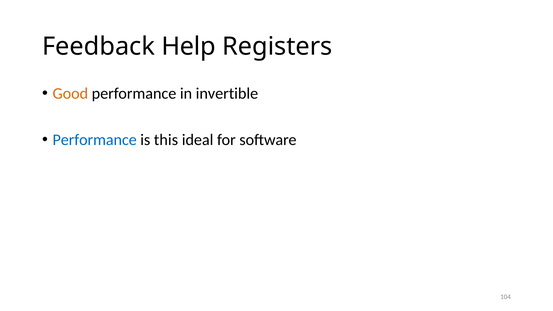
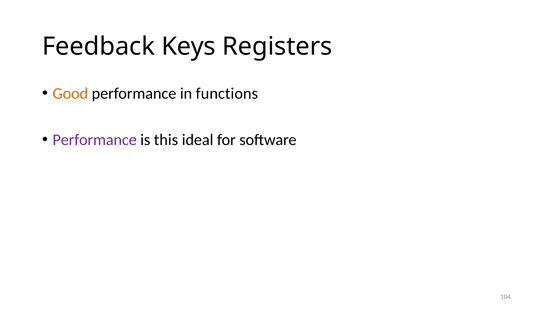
Help: Help -> Keys
invertible: invertible -> functions
Performance at (95, 140) colour: blue -> purple
